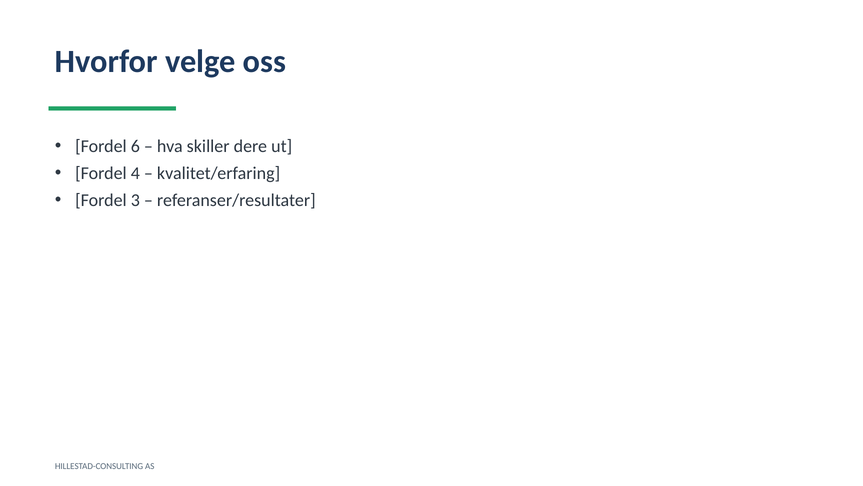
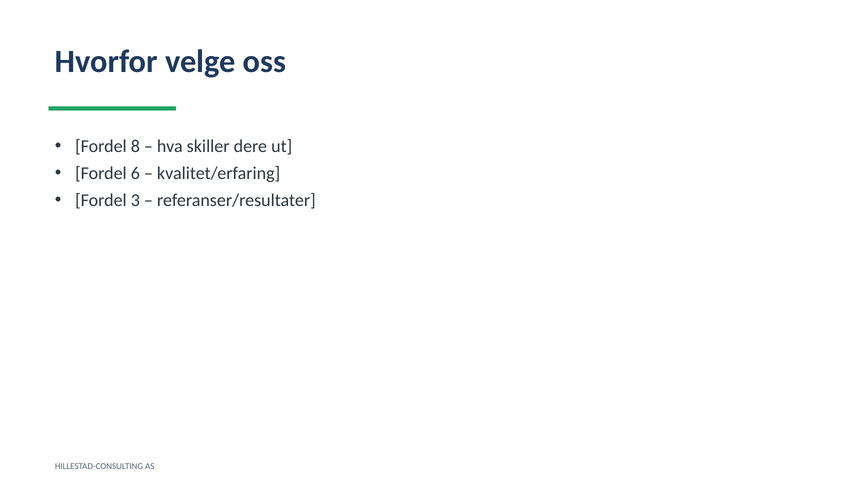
6: 6 -> 8
4: 4 -> 6
